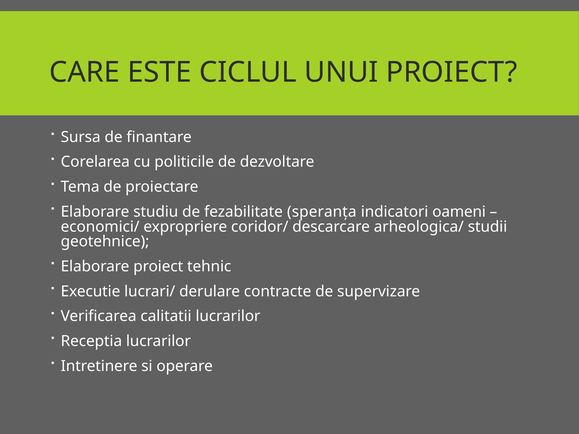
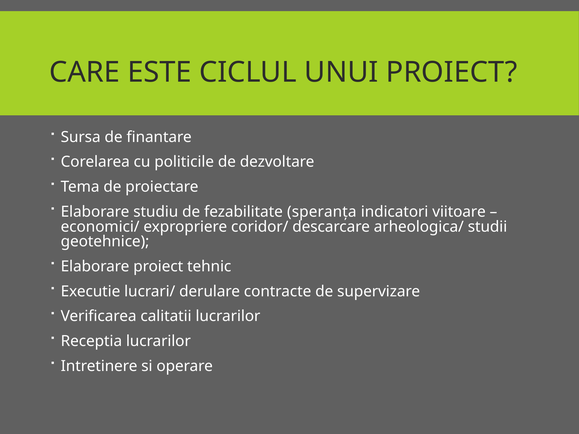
oameni: oameni -> viitoare
